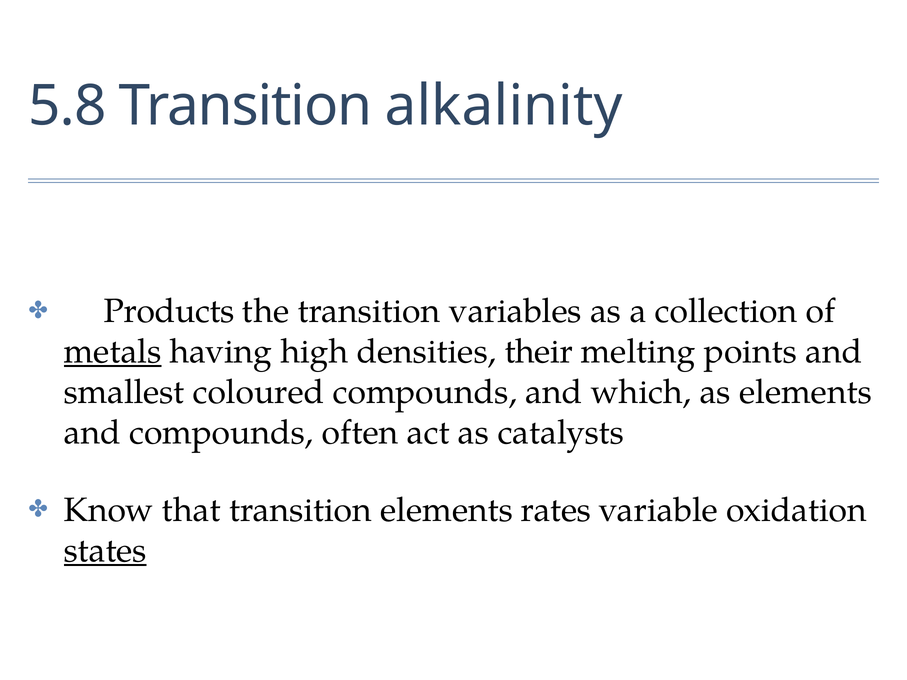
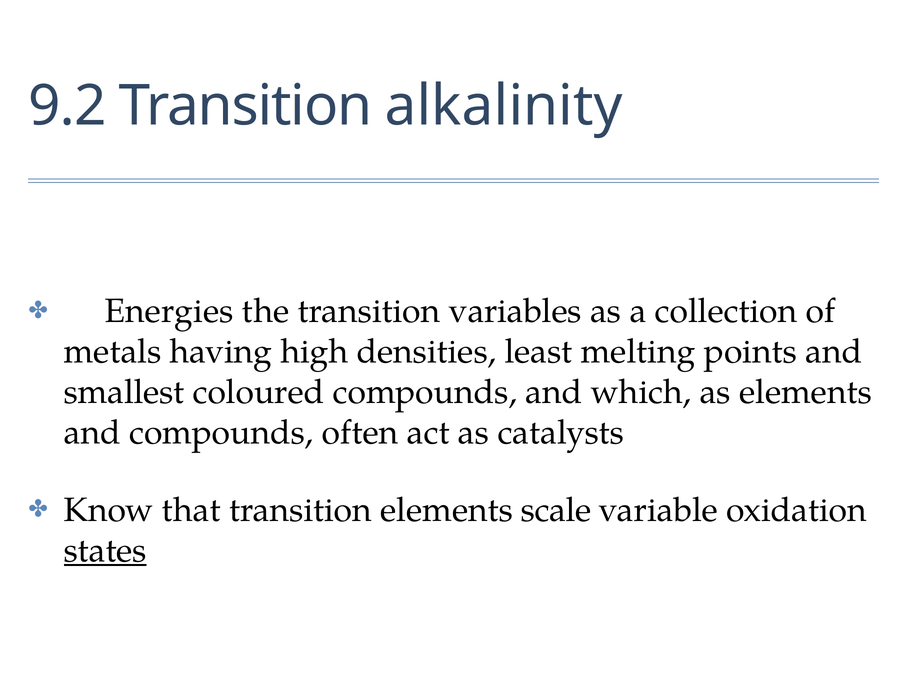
5.8: 5.8 -> 9.2
Products: Products -> Energies
metals underline: present -> none
their: their -> least
rates: rates -> scale
